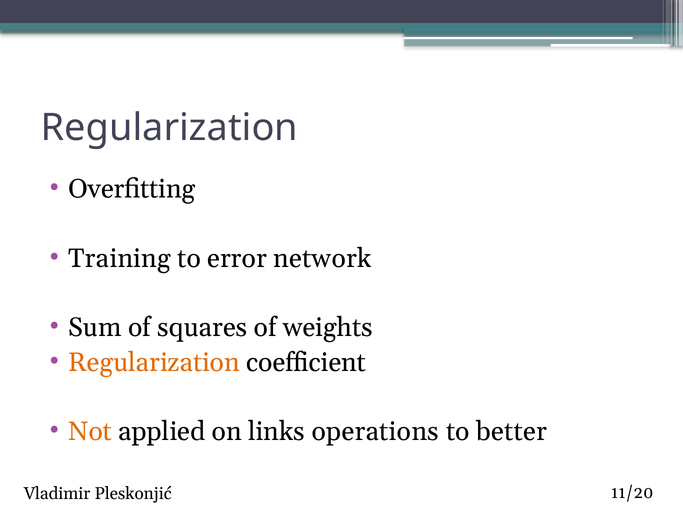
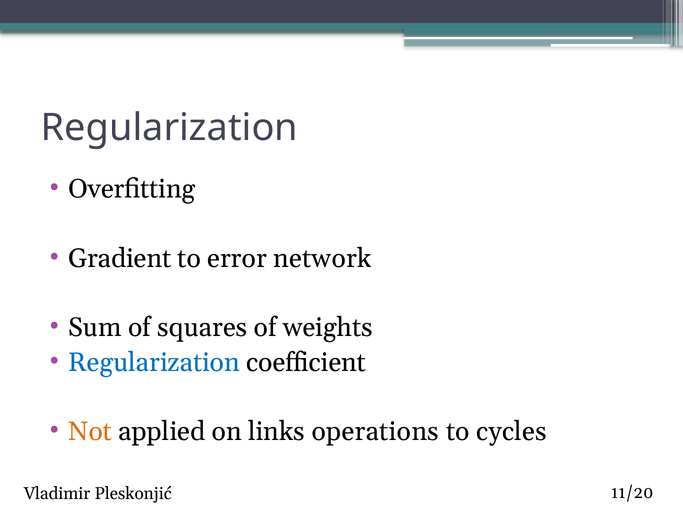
Training: Training -> Gradient
Regularization at (154, 362) colour: orange -> blue
better: better -> cycles
